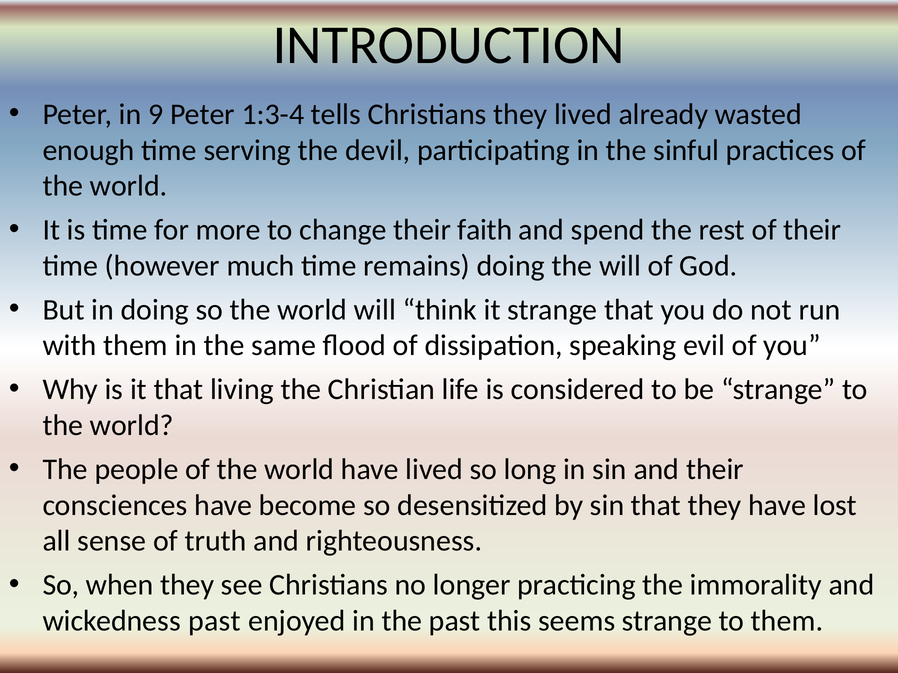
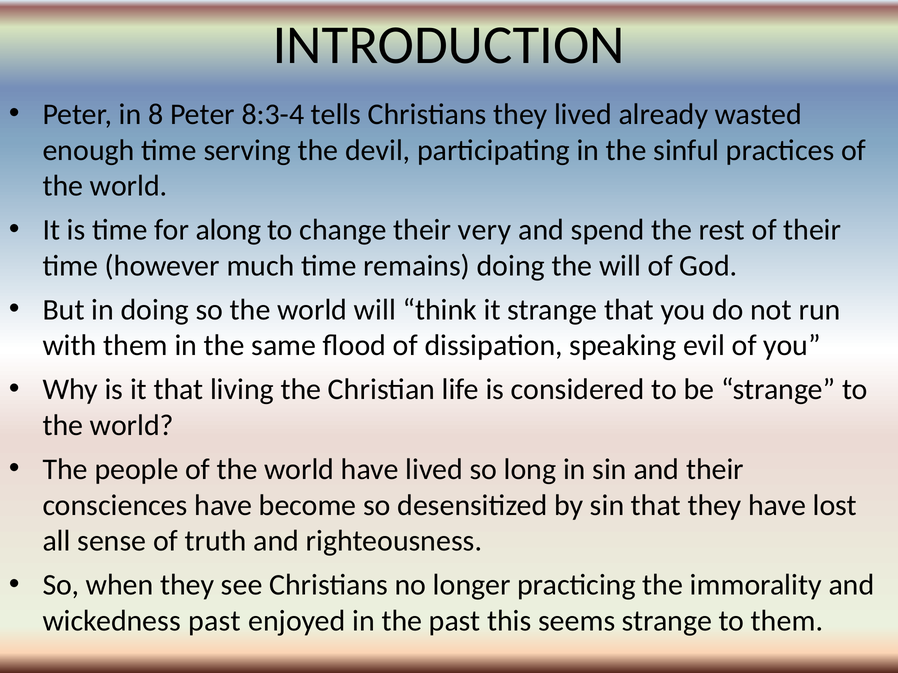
9: 9 -> 8
1:3-4: 1:3-4 -> 8:3-4
more: more -> along
faith: faith -> very
